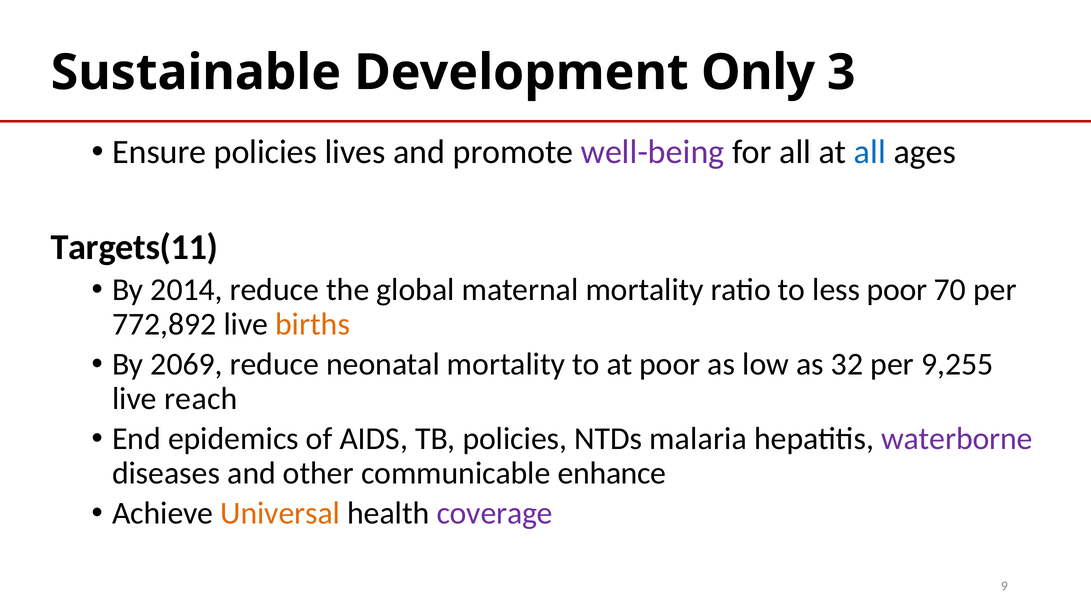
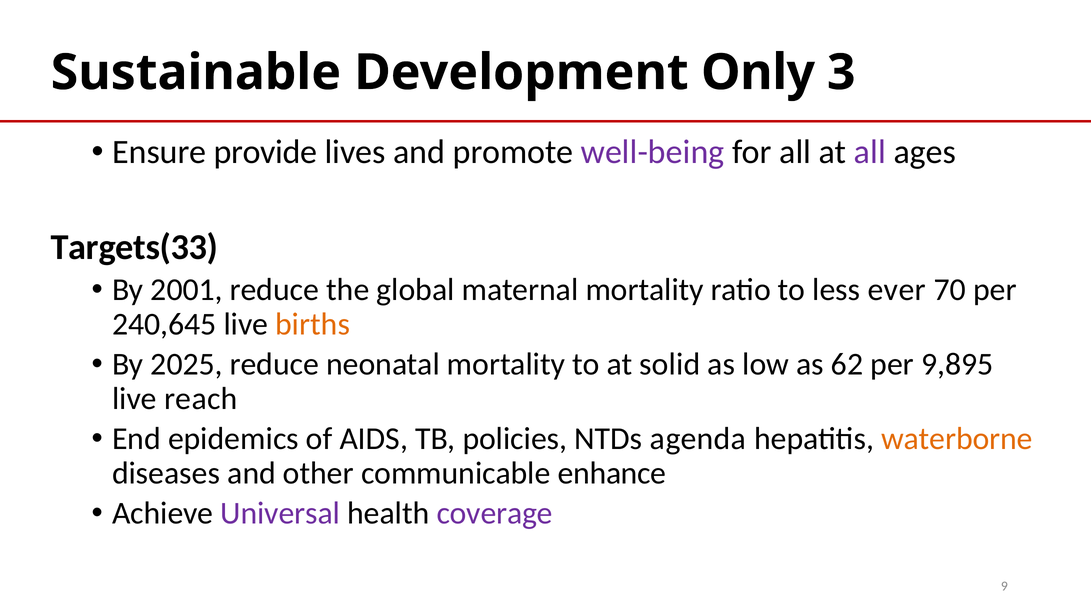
Ensure policies: policies -> provide
all at (870, 152) colour: blue -> purple
Targets(11: Targets(11 -> Targets(33
2014: 2014 -> 2001
less poor: poor -> ever
772,892: 772,892 -> 240,645
2069: 2069 -> 2025
at poor: poor -> solid
32: 32 -> 62
9,255: 9,255 -> 9,895
malaria: malaria -> agenda
waterborne colour: purple -> orange
Universal colour: orange -> purple
